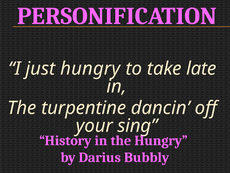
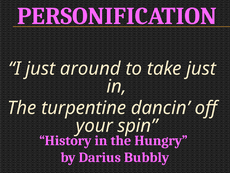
just hungry: hungry -> around
take late: late -> just
sing: sing -> spin
